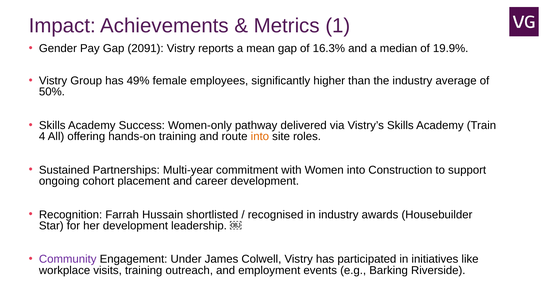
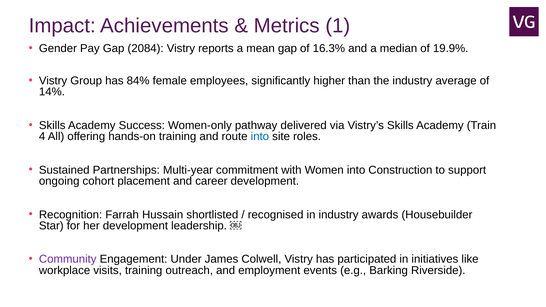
2091: 2091 -> 2084
49%: 49% -> 84%
50%: 50% -> 14%
into at (260, 136) colour: orange -> blue
